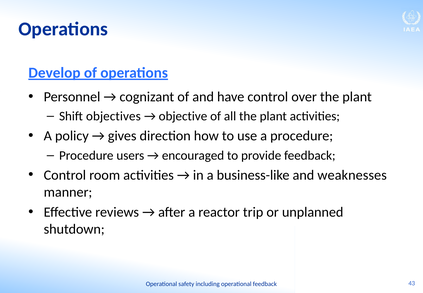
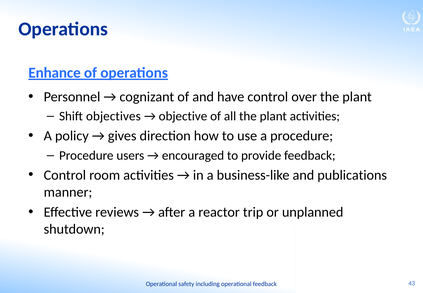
Develop: Develop -> Enhance
weaknesses: weaknesses -> publications
